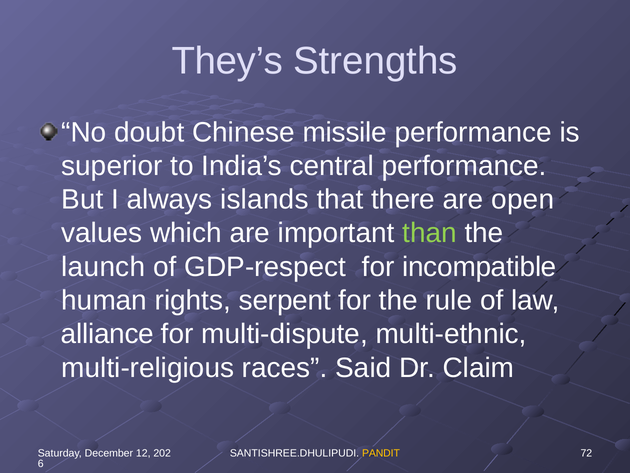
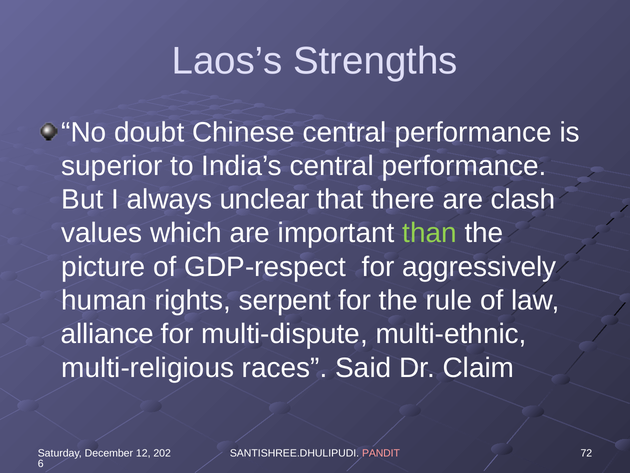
They’s: They’s -> Laos’s
Chinese missile: missile -> central
islands: islands -> unclear
open: open -> clash
launch: launch -> picture
incompatible: incompatible -> aggressively
PANDIT colour: yellow -> pink
